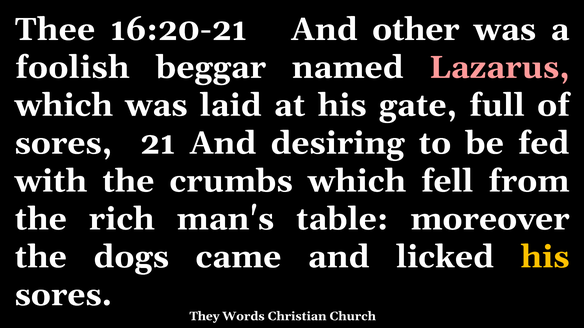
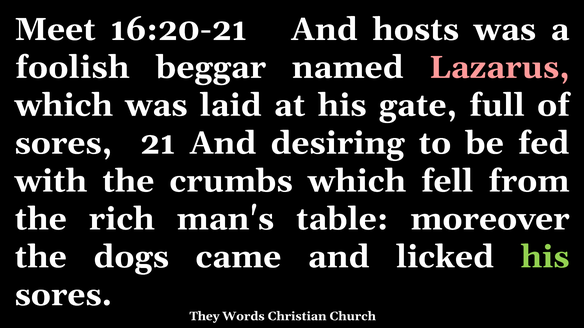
Thee: Thee -> Meet
other: other -> hosts
his at (545, 257) colour: yellow -> light green
